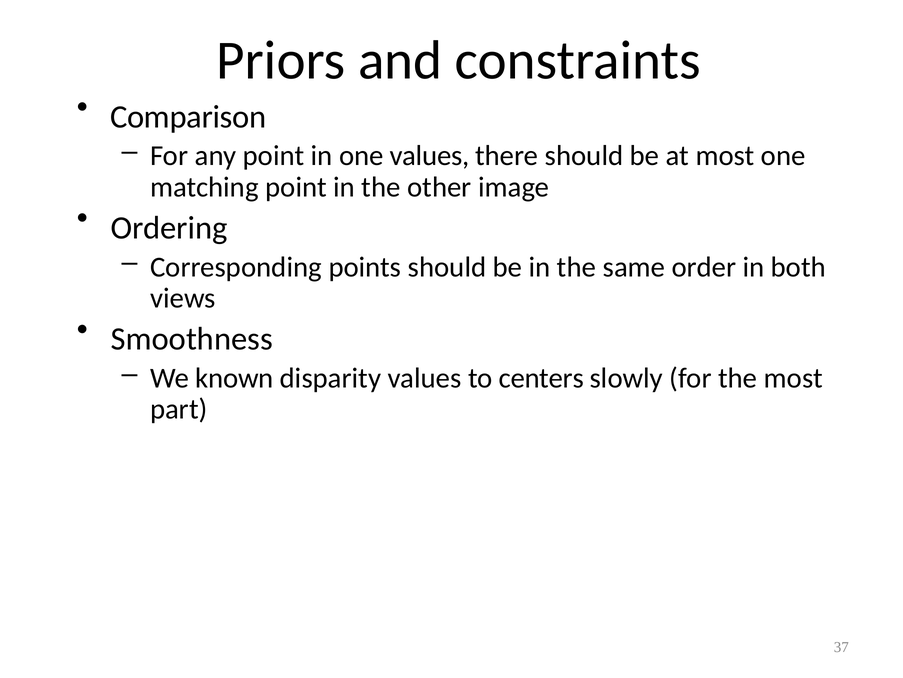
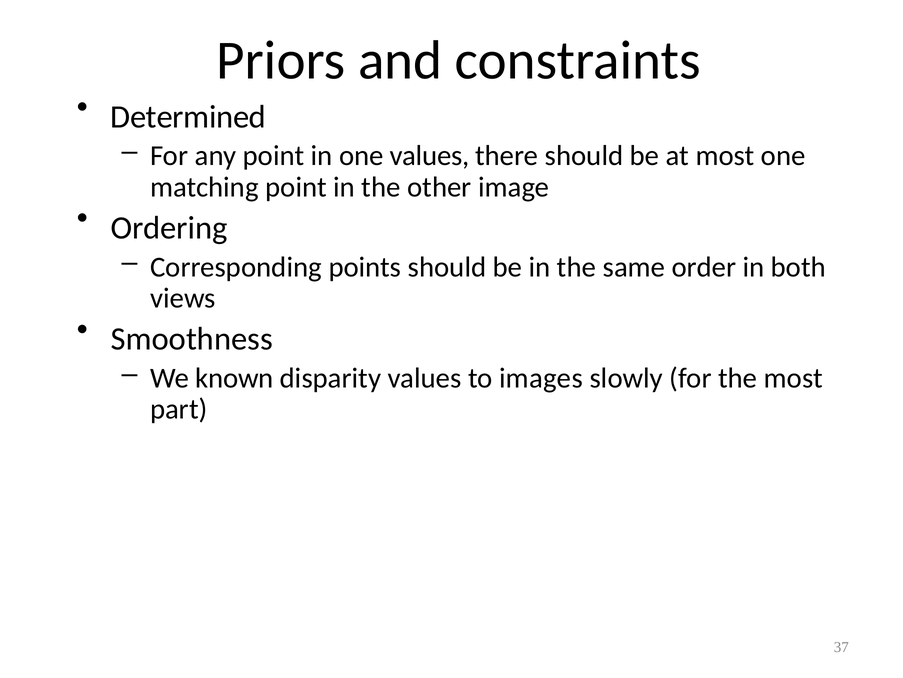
Comparison: Comparison -> Determined
centers: centers -> images
